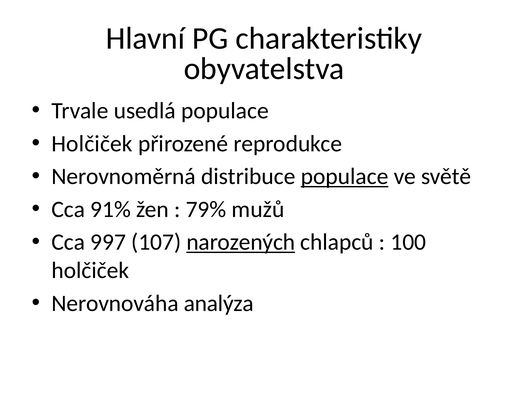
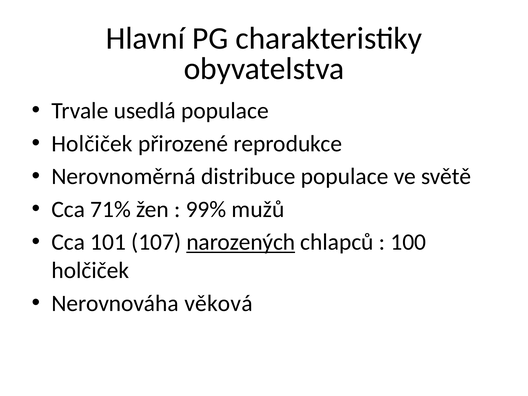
populace at (345, 176) underline: present -> none
91%: 91% -> 71%
79%: 79% -> 99%
997: 997 -> 101
analýza: analýza -> věková
